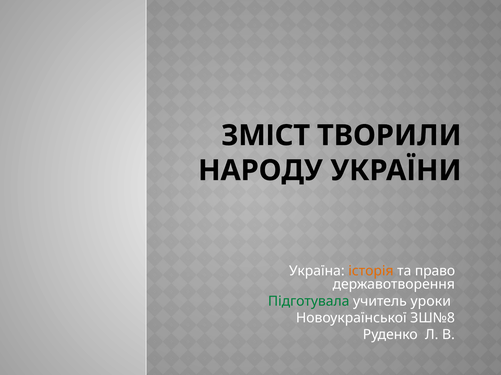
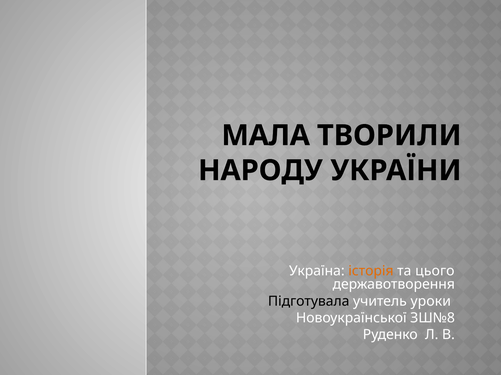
ЗМІСТ: ЗМІСТ -> МАЛА
право: право -> цього
Підготувала colour: green -> black
